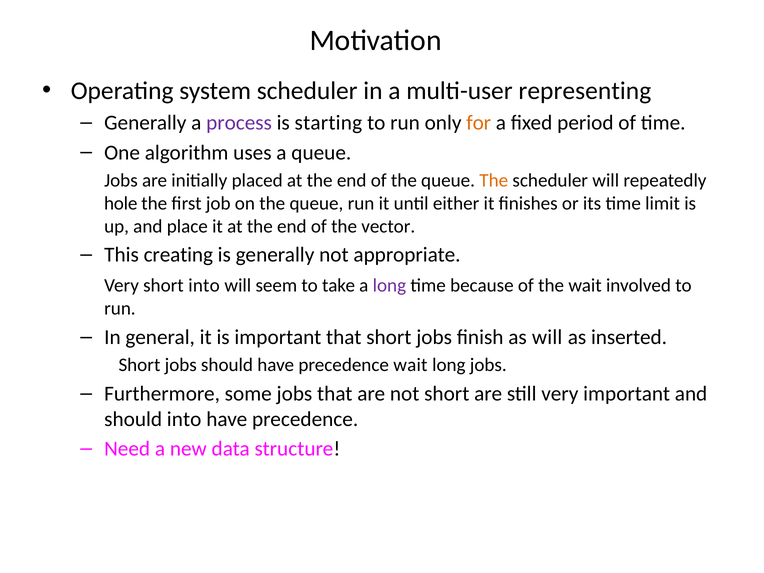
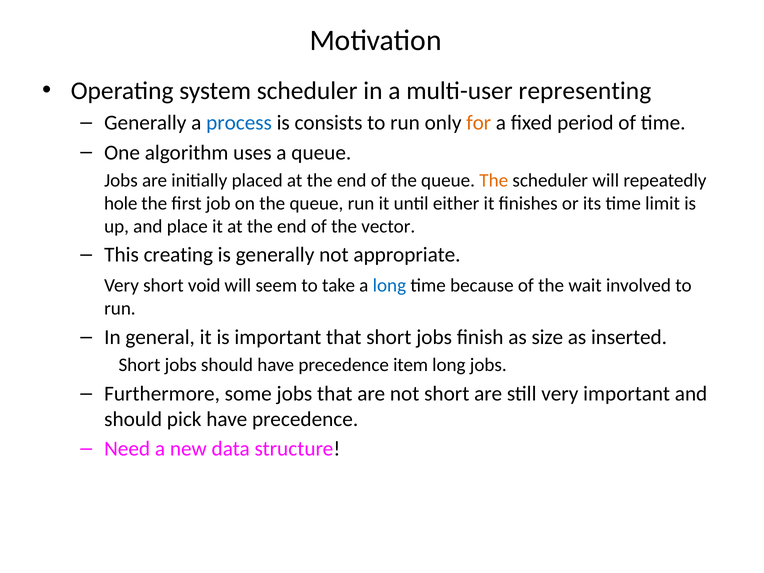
process colour: purple -> blue
starting: starting -> consists
short into: into -> void
long at (389, 285) colour: purple -> blue
as will: will -> size
precedence wait: wait -> item
should into: into -> pick
